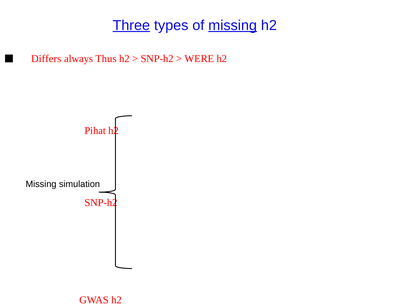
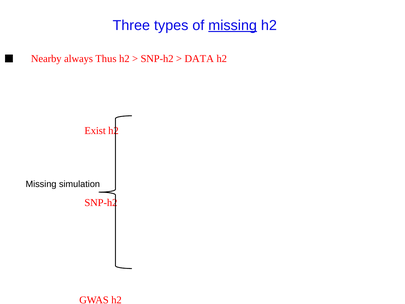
Three underline: present -> none
Differs: Differs -> Nearby
WERE: WERE -> DATA
Pihat: Pihat -> Exist
